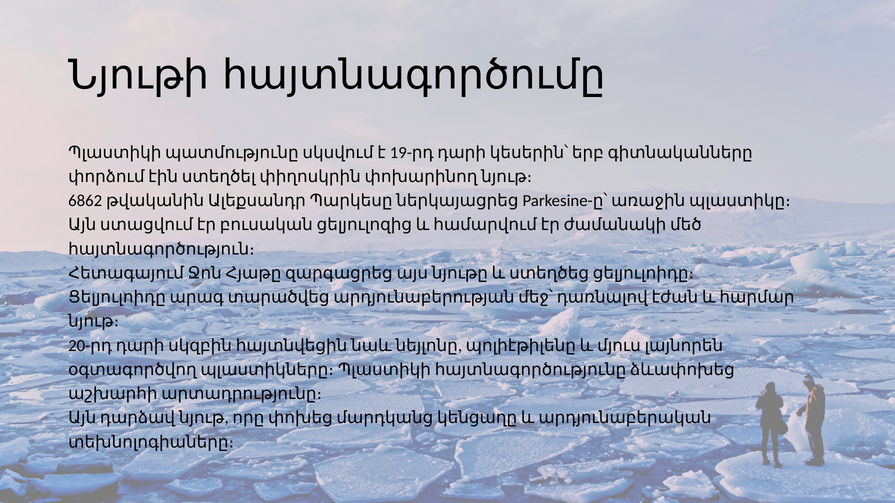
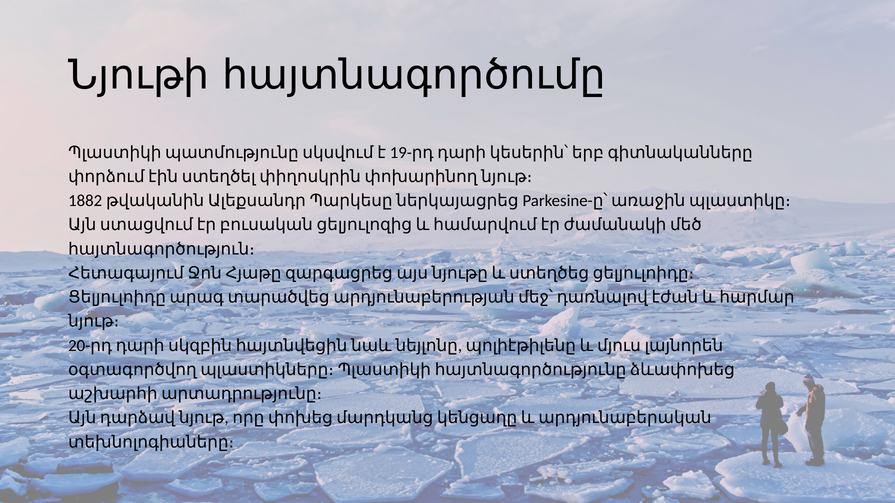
6862: 6862 -> 1882
